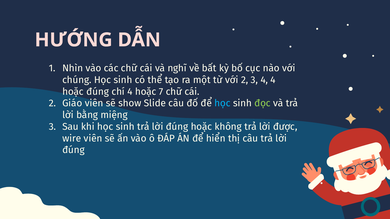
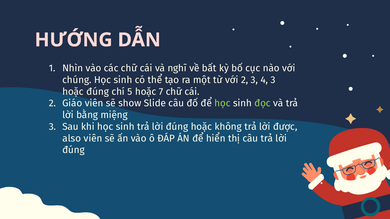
4 4: 4 -> 3
chí 4: 4 -> 5
học at (223, 103) colour: light blue -> light green
wire: wire -> also
